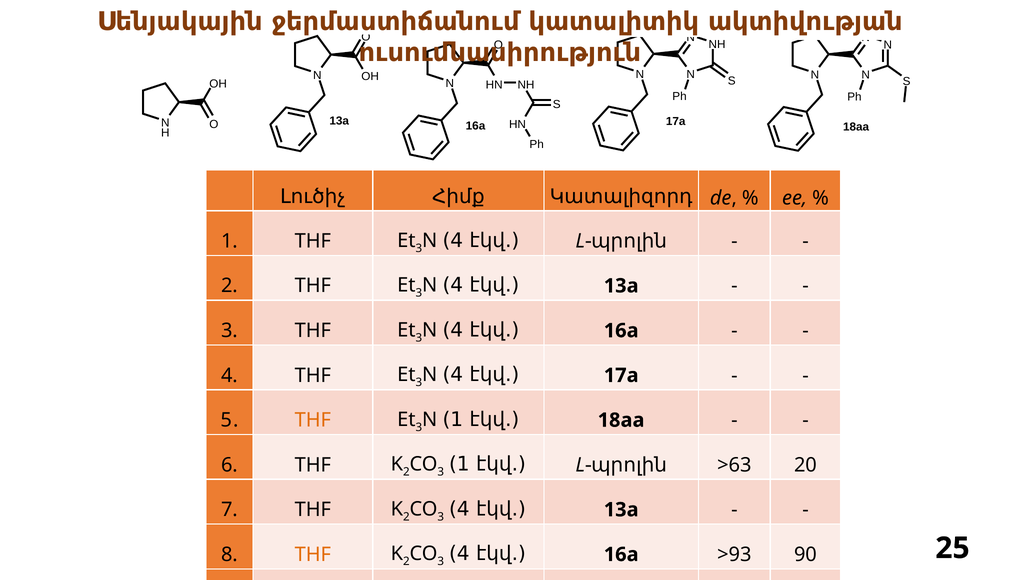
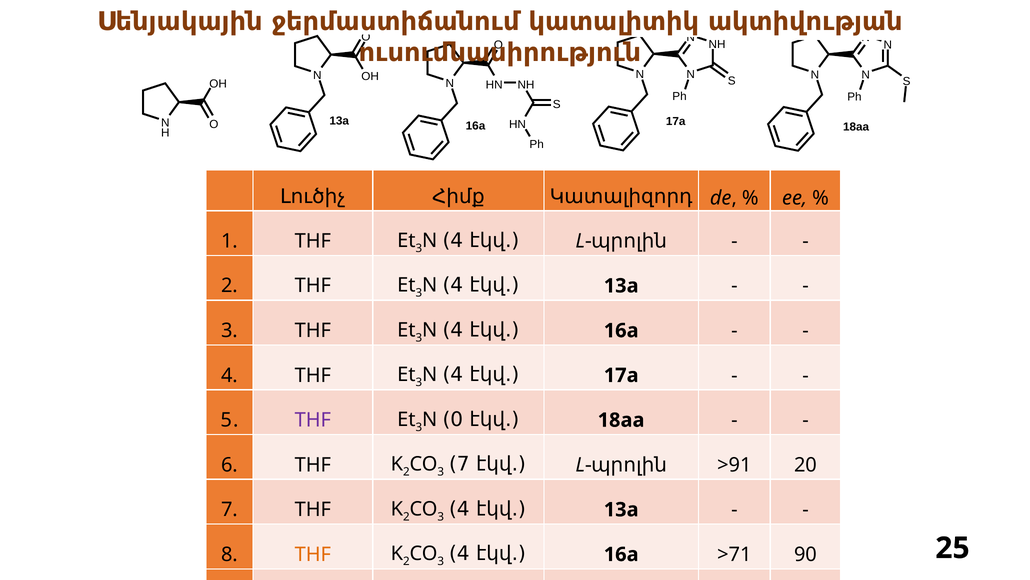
THF at (313, 420) colour: orange -> purple
1 at (453, 419): 1 -> 0
1 at (459, 464): 1 -> 7
>63: >63 -> >91
>93: >93 -> >71
